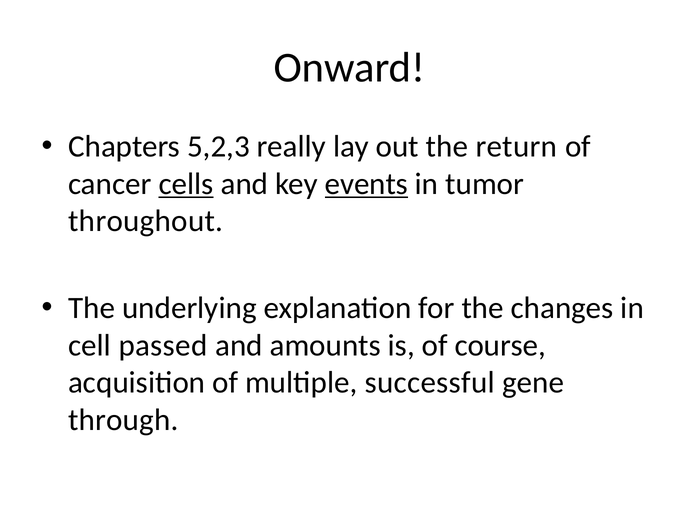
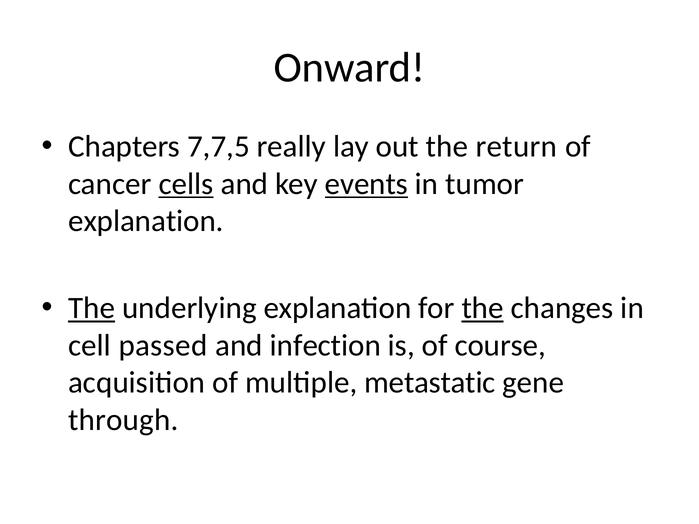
5,2,3: 5,2,3 -> 7,7,5
throughout at (146, 221): throughout -> explanation
The at (92, 308) underline: none -> present
the at (483, 308) underline: none -> present
amounts: amounts -> infection
successful: successful -> metastatic
